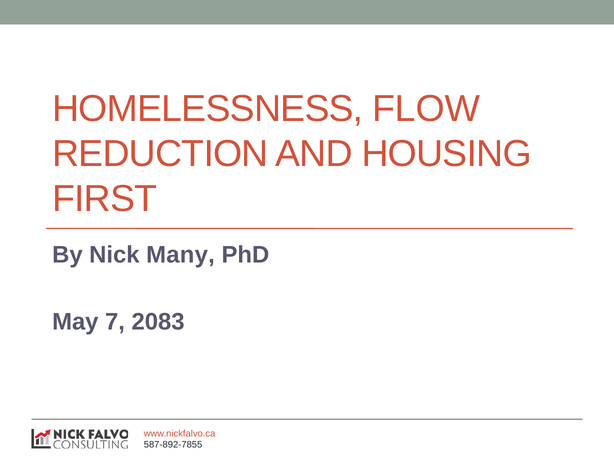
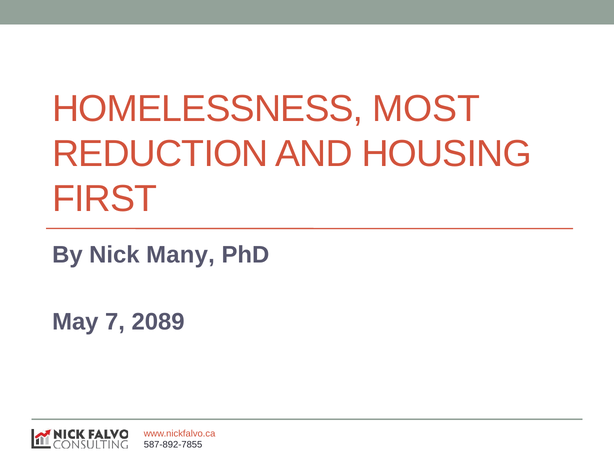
FLOW: FLOW -> MOST
2083: 2083 -> 2089
